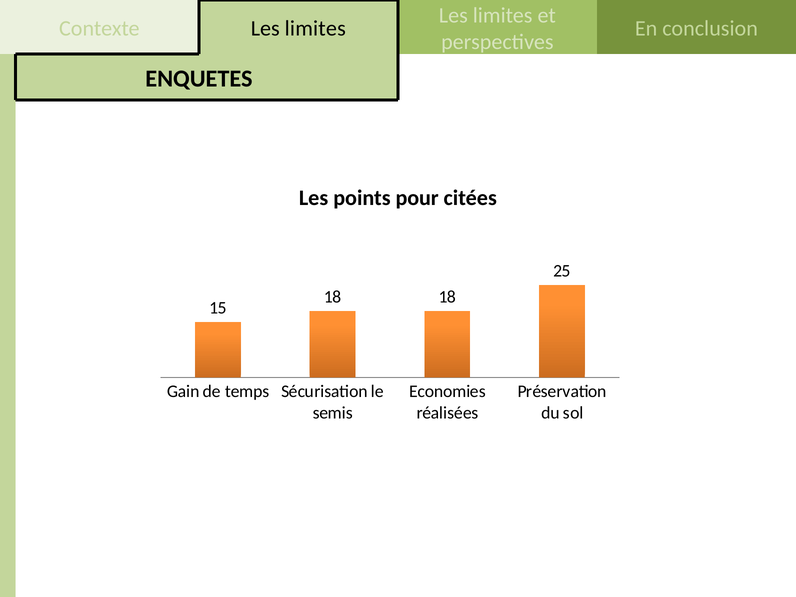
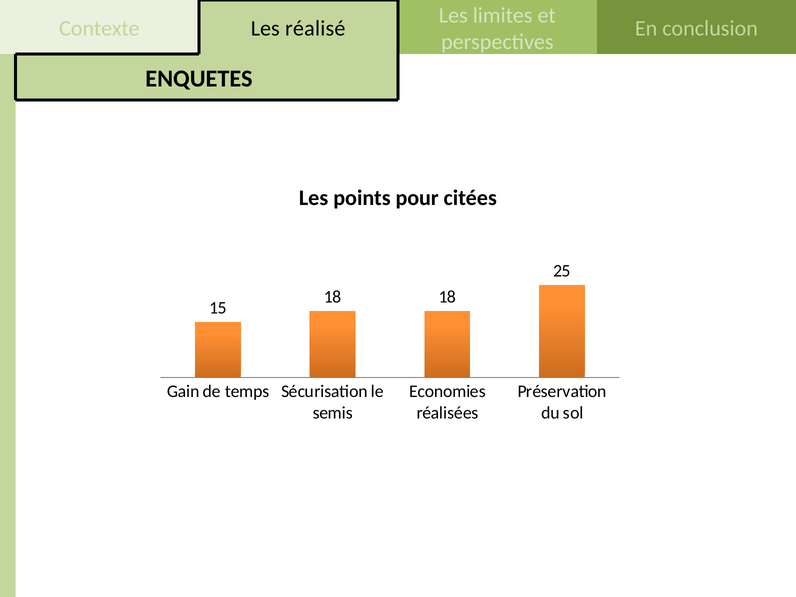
limites at (315, 29): limites -> réalisé
